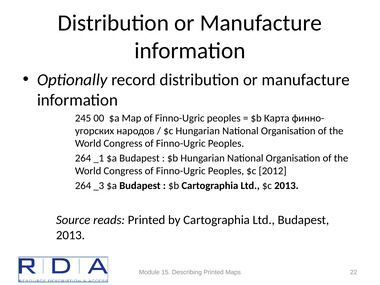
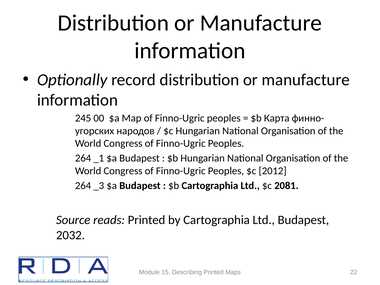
$c 2013: 2013 -> 2081
2013 at (70, 235): 2013 -> 2032
